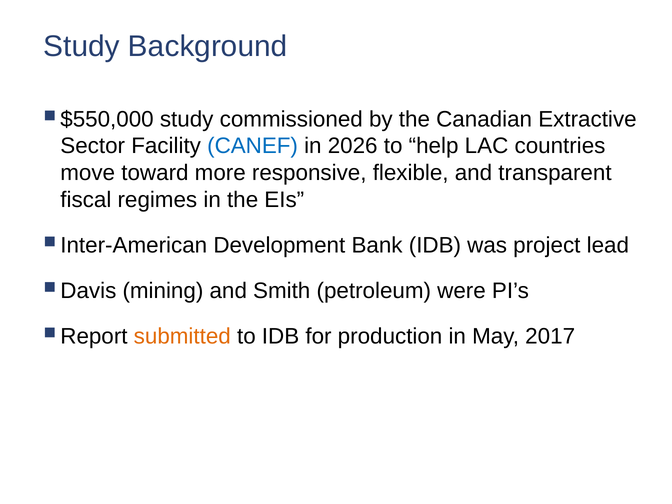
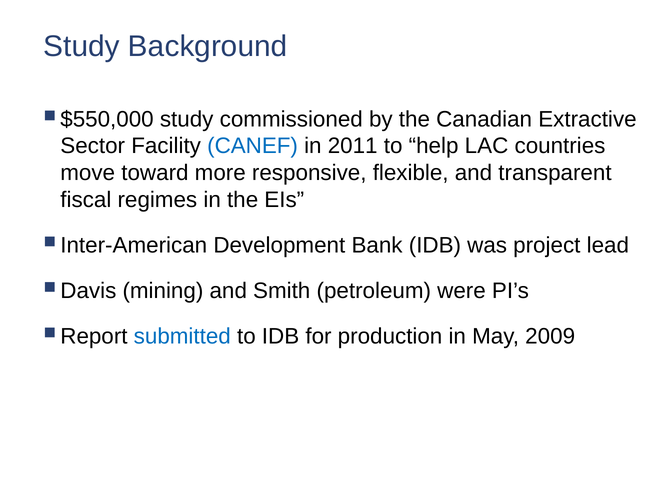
2026: 2026 -> 2011
submitted colour: orange -> blue
2017: 2017 -> 2009
